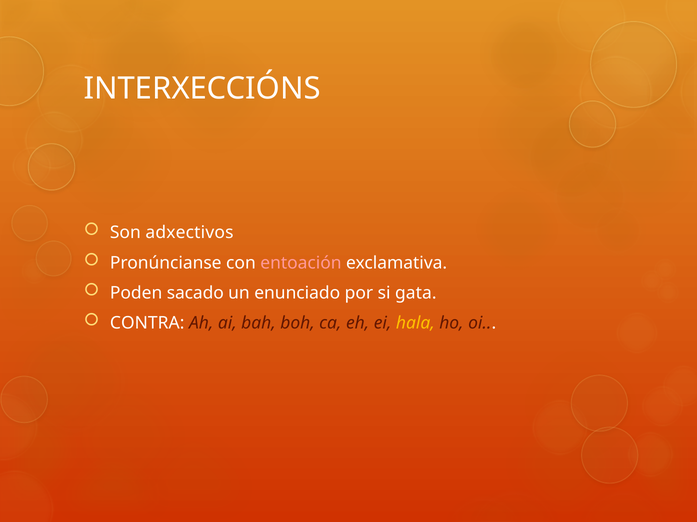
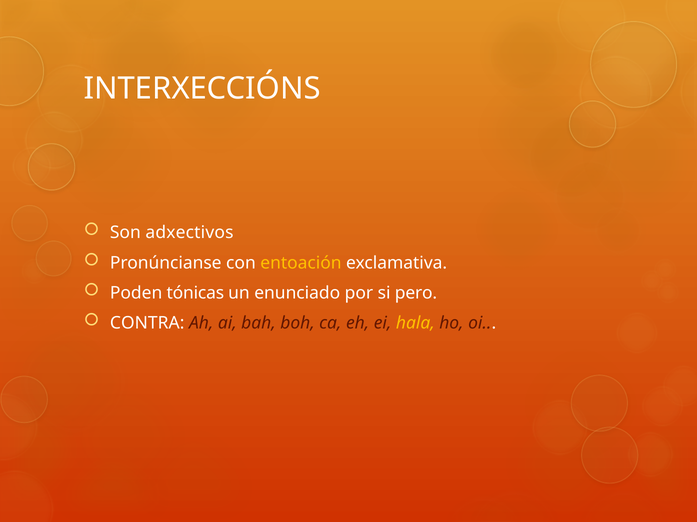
entoación colour: pink -> yellow
sacado: sacado -> tónicas
gata: gata -> pero
